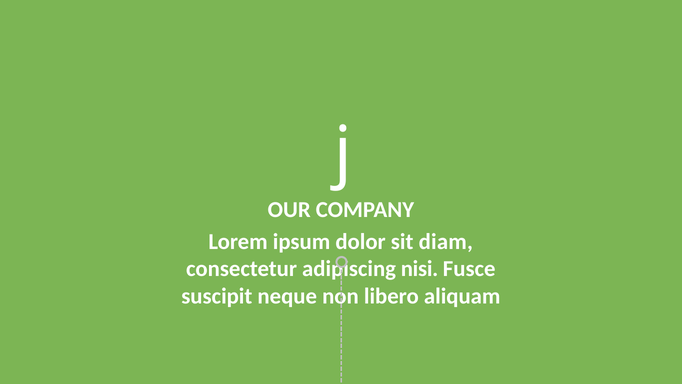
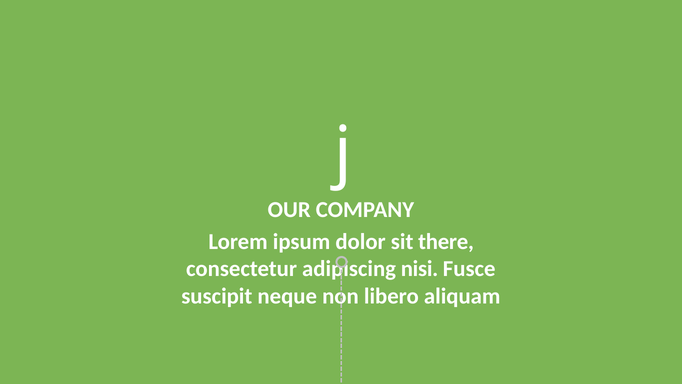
diam: diam -> there
